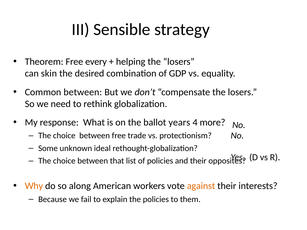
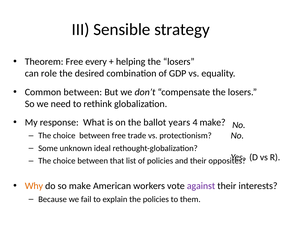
skin: skin -> role
4 more: more -> make
so along: along -> make
against colour: orange -> purple
